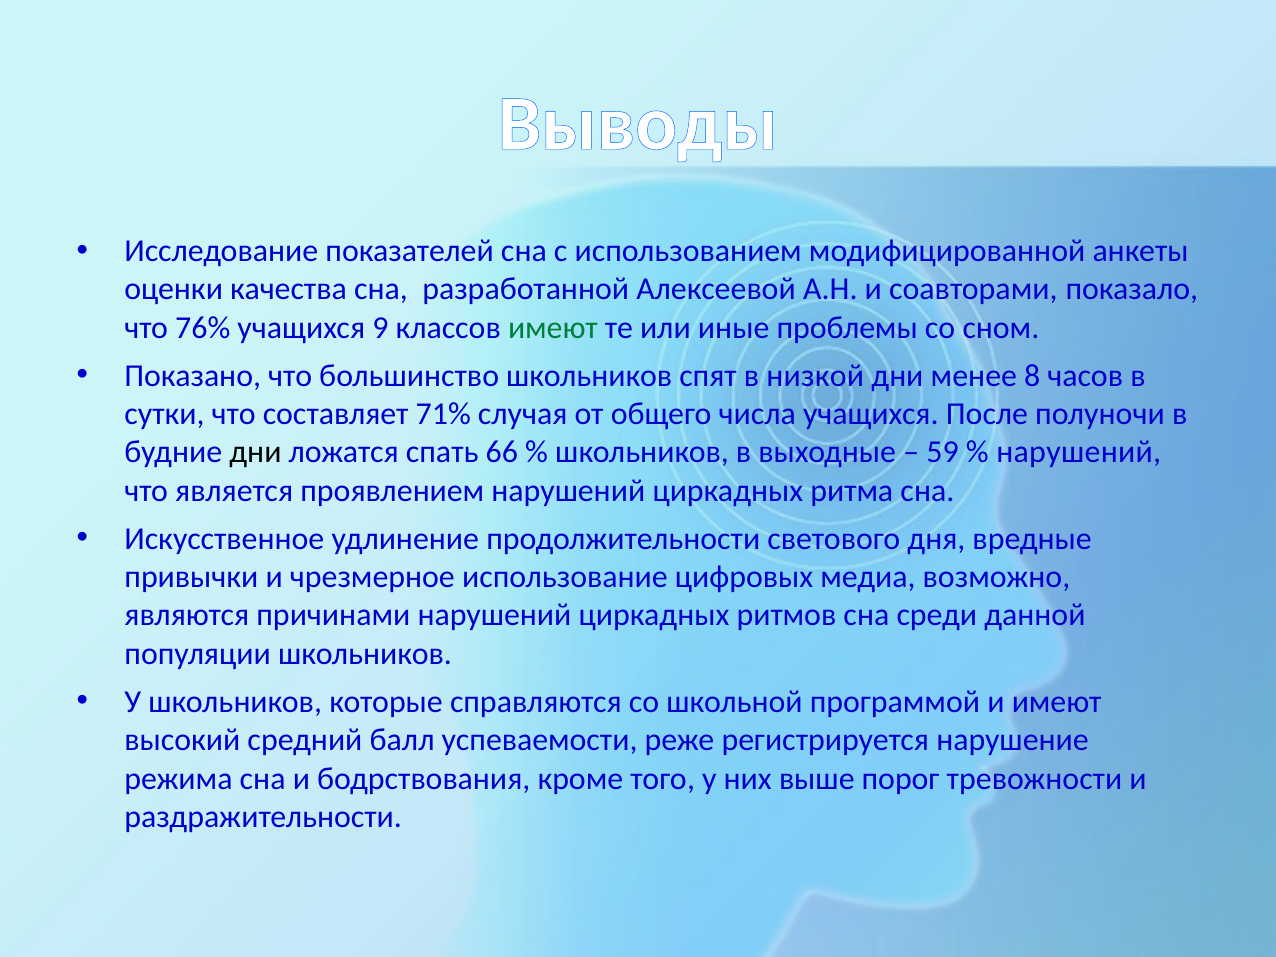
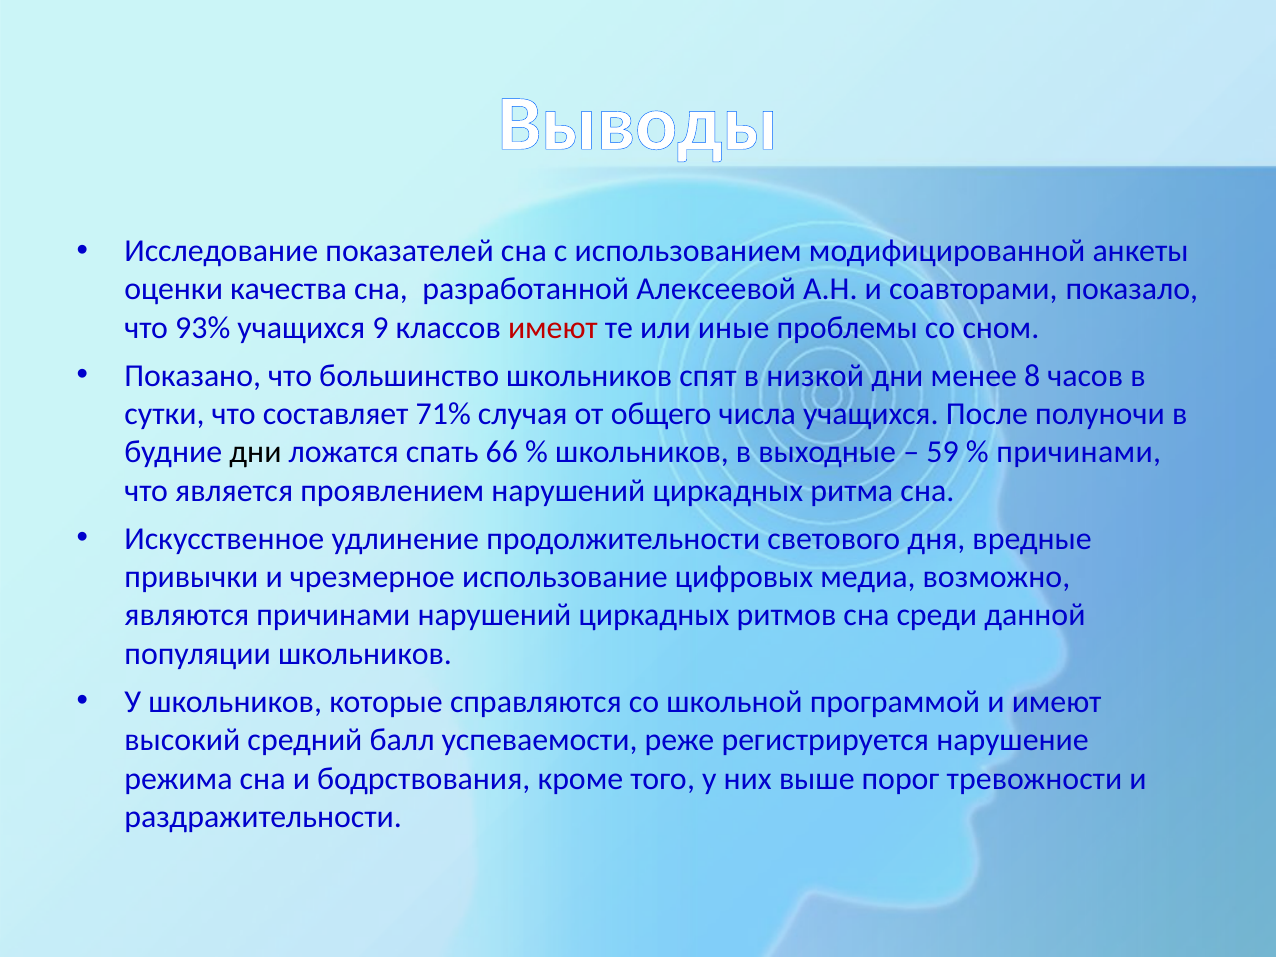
76%: 76% -> 93%
имеют at (553, 328) colour: green -> red
нарушений at (1079, 452): нарушений -> причинами
